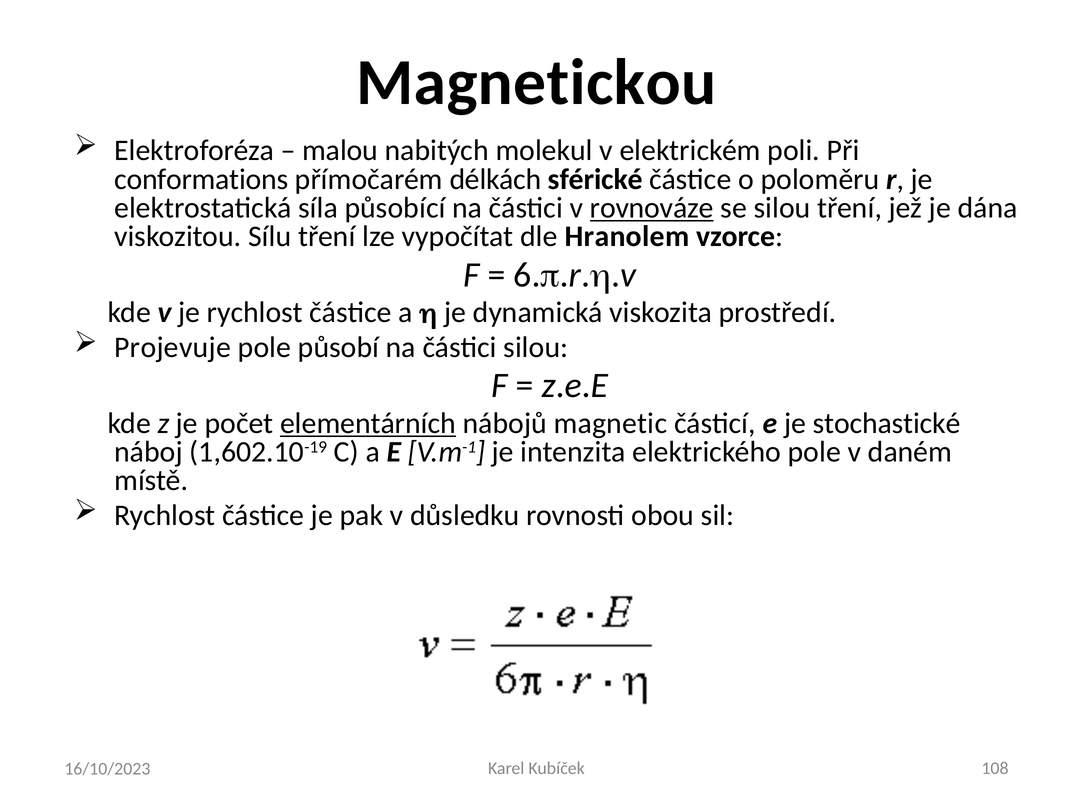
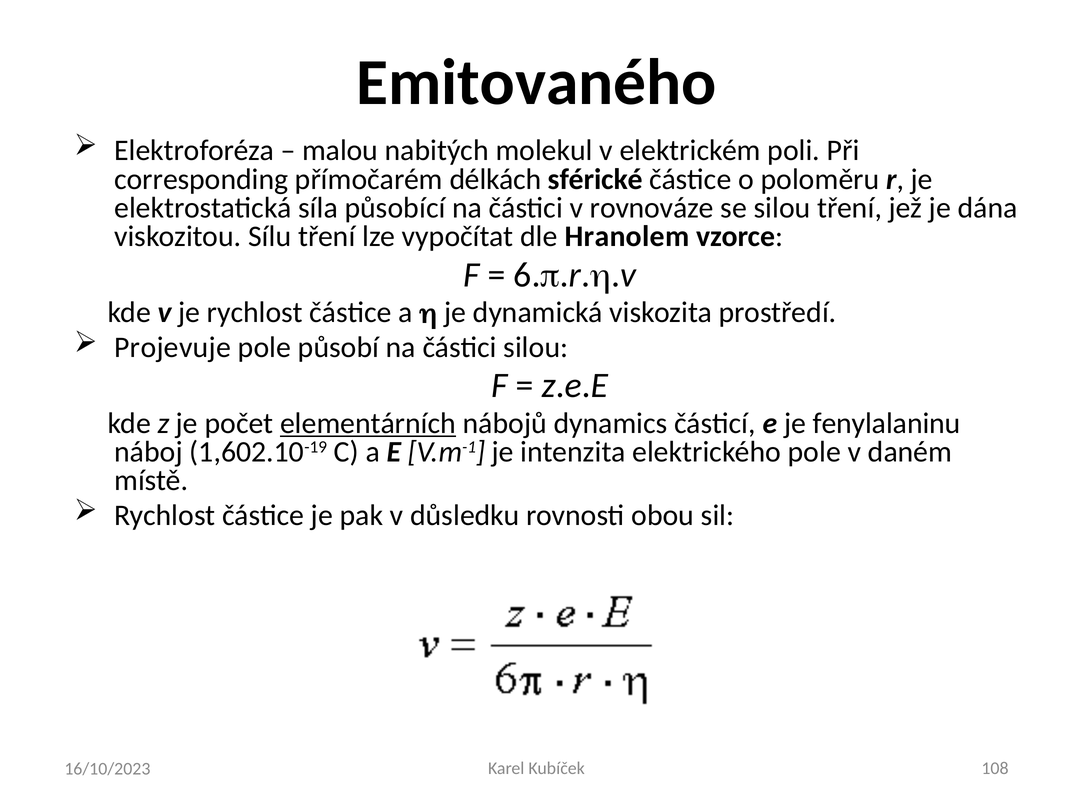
Magnetickou: Magnetickou -> Emitovaného
conformations: conformations -> corresponding
rovnováze underline: present -> none
magnetic: magnetic -> dynamics
stochastické: stochastické -> fenylalaninu
